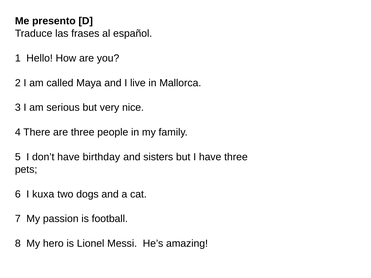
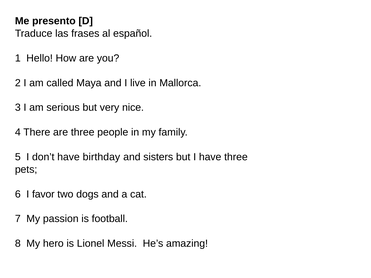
kuxa: kuxa -> favor
